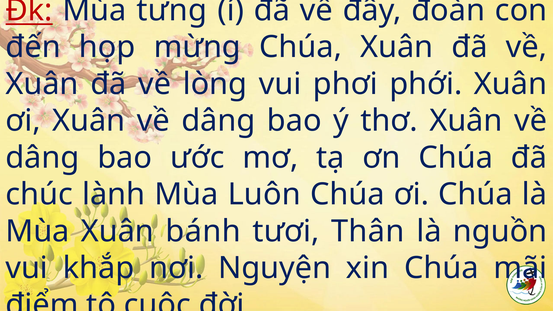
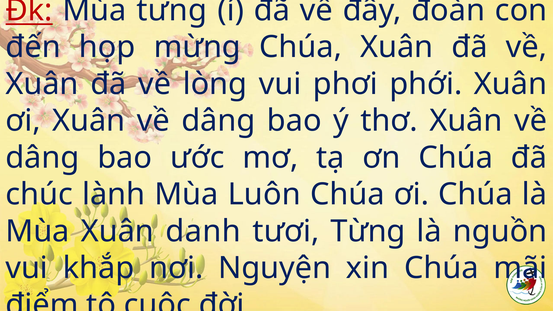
bánh: bánh -> danh
Thân: Thân -> Từng
